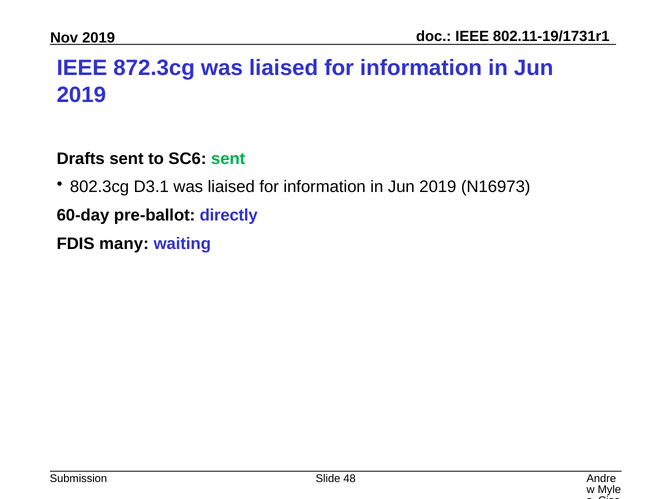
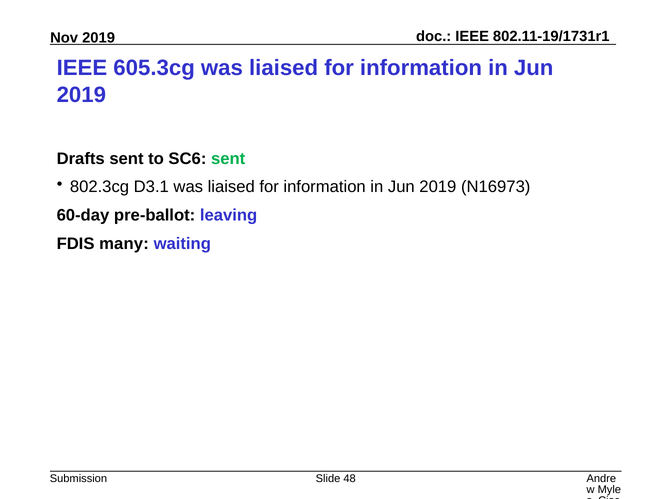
872.3cg: 872.3cg -> 605.3cg
directly: directly -> leaving
